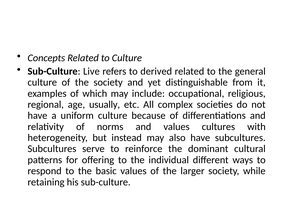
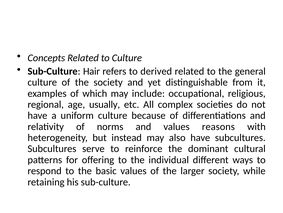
Live: Live -> Hair
cultures: cultures -> reasons
